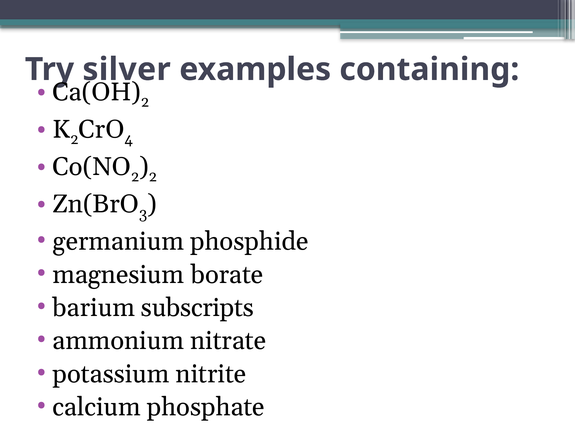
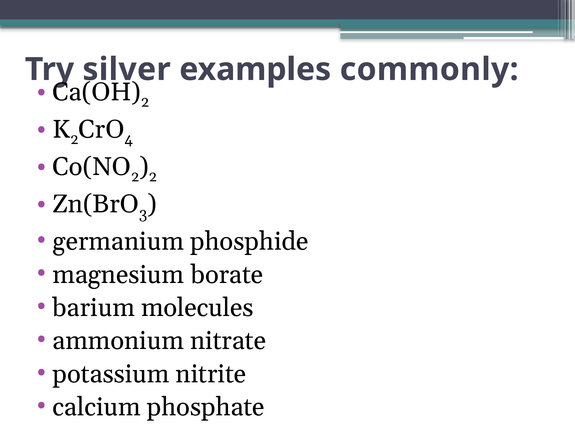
containing: containing -> commonly
subscripts: subscripts -> molecules
